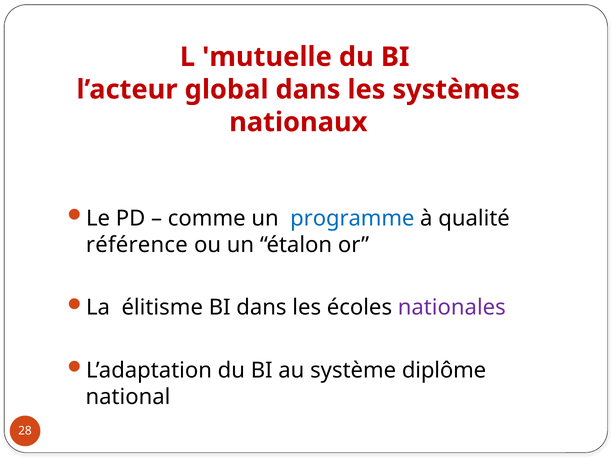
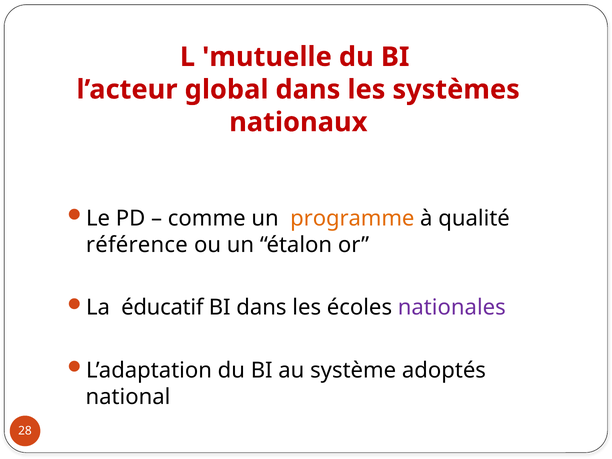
programme colour: blue -> orange
élitisme: élitisme -> éducatif
diplôme: diplôme -> adoptés
